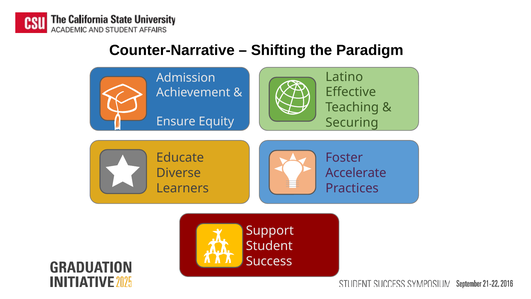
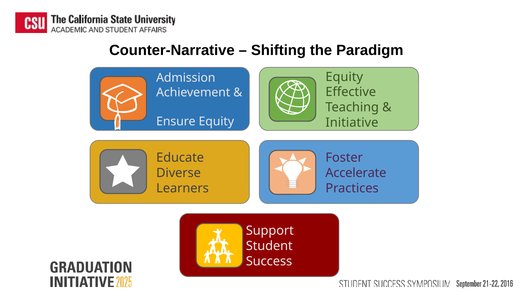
Latino at (344, 77): Latino -> Equity
Securing: Securing -> Initiative
